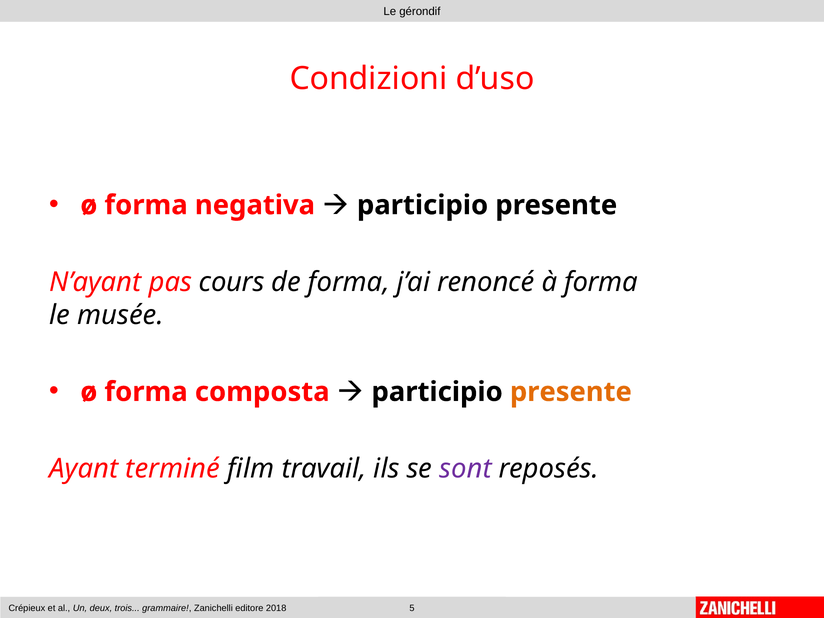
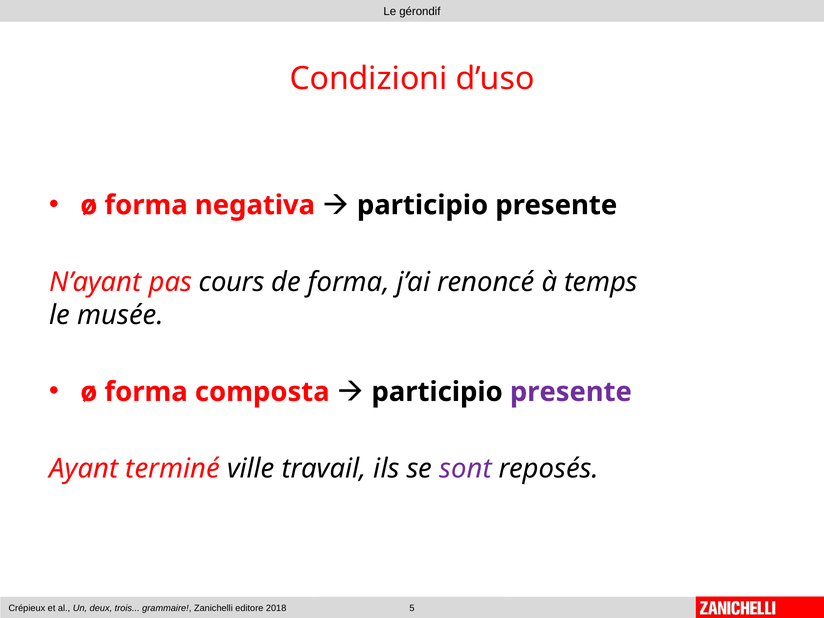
à forma: forma -> temps
presente at (571, 392) colour: orange -> purple
film: film -> ville
